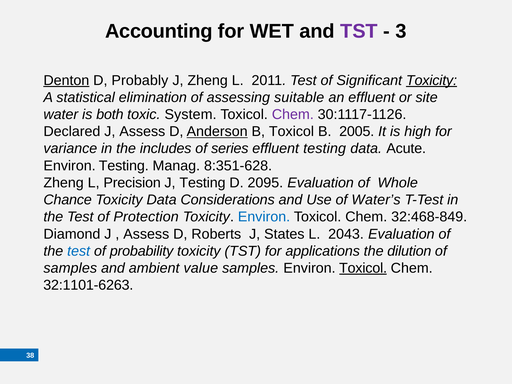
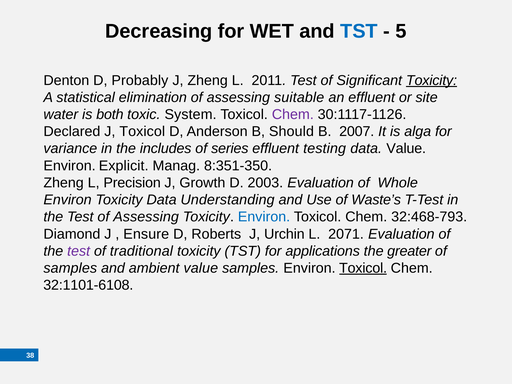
Accounting: Accounting -> Decreasing
TST at (359, 31) colour: purple -> blue
3: 3 -> 5
Denton underline: present -> none
J Assess: Assess -> Toxicol
Anderson underline: present -> none
B Toxicol: Toxicol -> Should
2005: 2005 -> 2007
high: high -> alga
data Acute: Acute -> Value
Environ Testing: Testing -> Explicit
8:351-628: 8:351-628 -> 8:351-350
J Testing: Testing -> Growth
2095: 2095 -> 2003
Chance at (68, 200): Chance -> Environ
Considerations: Considerations -> Understanding
Water’s: Water’s -> Waste’s
Test of Protection: Protection -> Assessing
32:468-849: 32:468-849 -> 32:468-793
Assess at (146, 234): Assess -> Ensure
States: States -> Urchin
2043: 2043 -> 2071
test at (79, 251) colour: blue -> purple
probability: probability -> traditional
dilution: dilution -> greater
32:1101-6263: 32:1101-6263 -> 32:1101-6108
